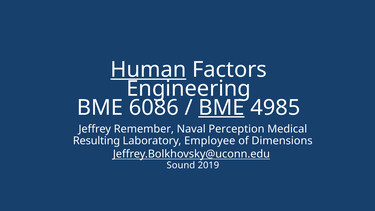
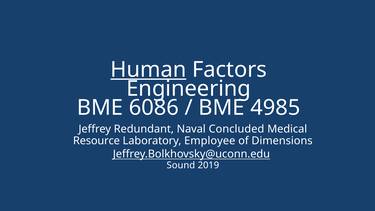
BME at (221, 108) underline: present -> none
Remember: Remember -> Redundant
Perception: Perception -> Concluded
Resulting: Resulting -> Resource
